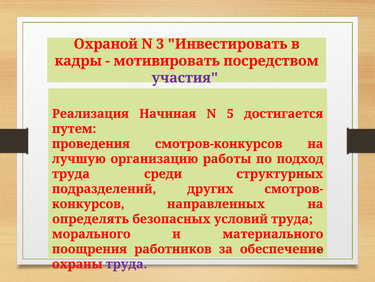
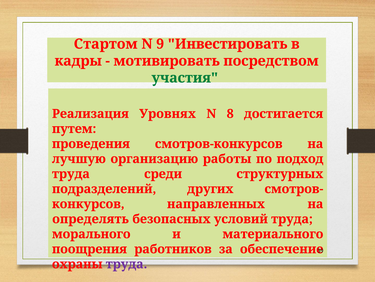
Охраной: Охраной -> Стартом
3: 3 -> 9
участия colour: purple -> green
Начиная: Начиная -> Уровнях
5: 5 -> 8
